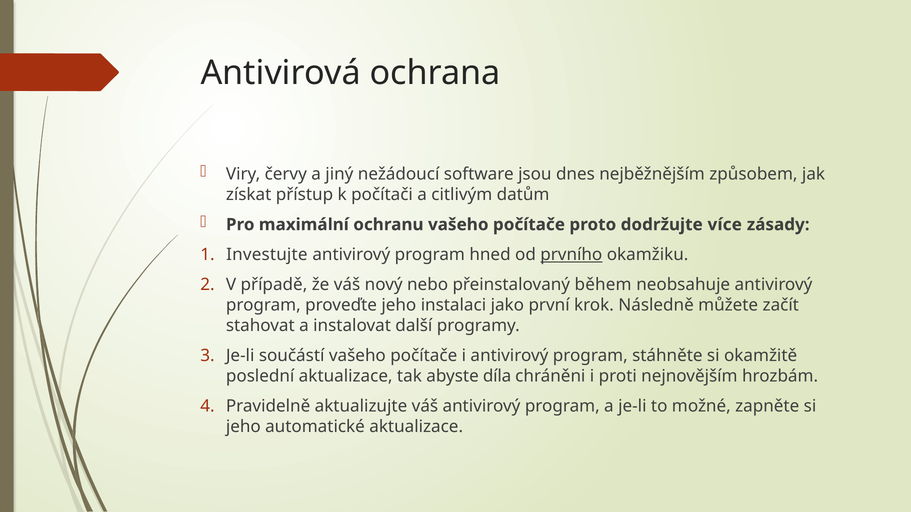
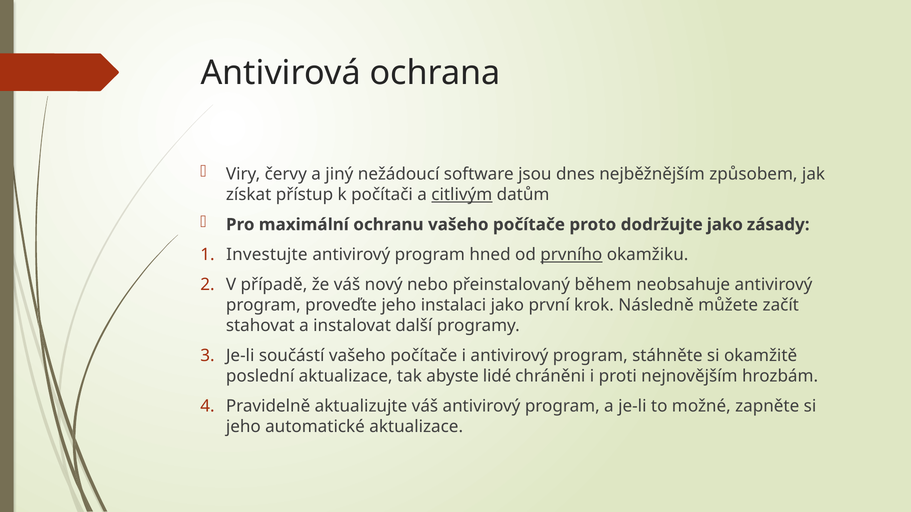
citlivým underline: none -> present
dodržujte více: více -> jako
díla: díla -> lidé
